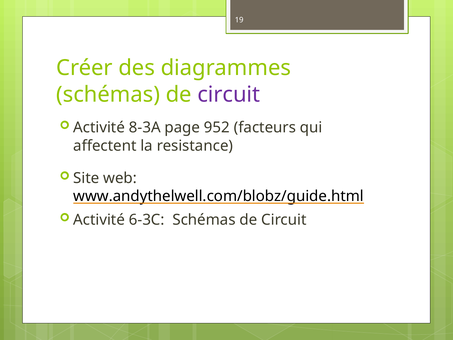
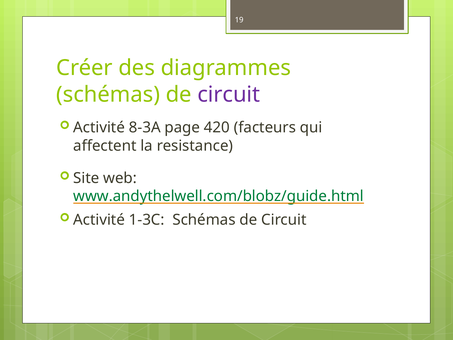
952: 952 -> 420
www.andythelwell.com/blobz/guide.html colour: black -> green
6-3C: 6-3C -> 1-3C
